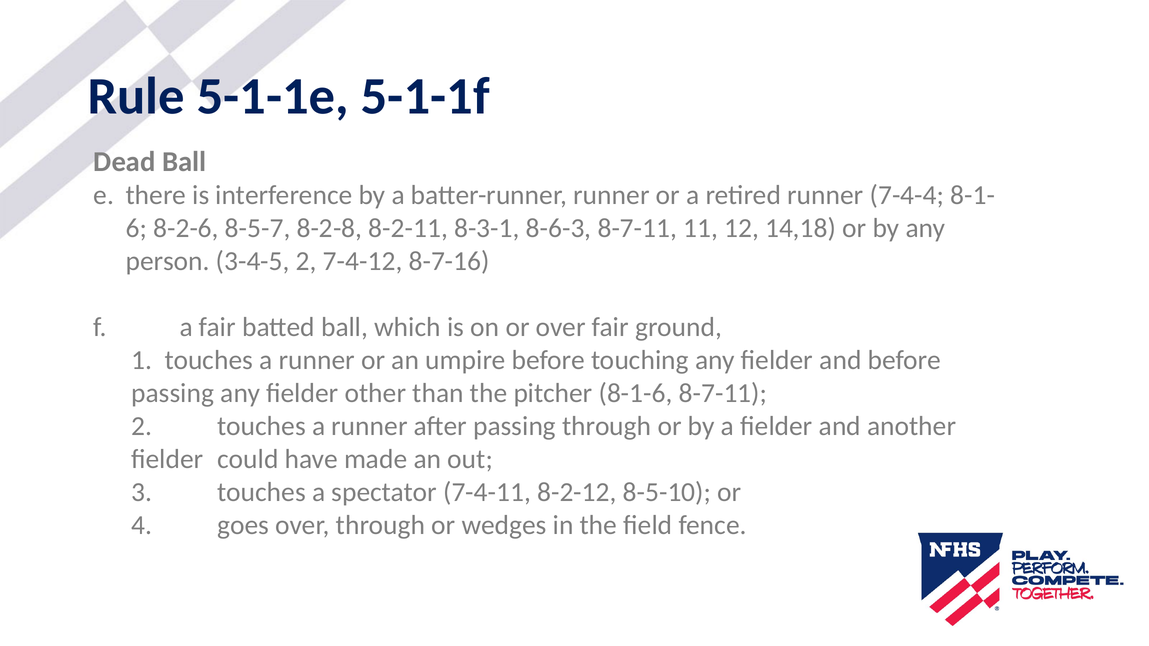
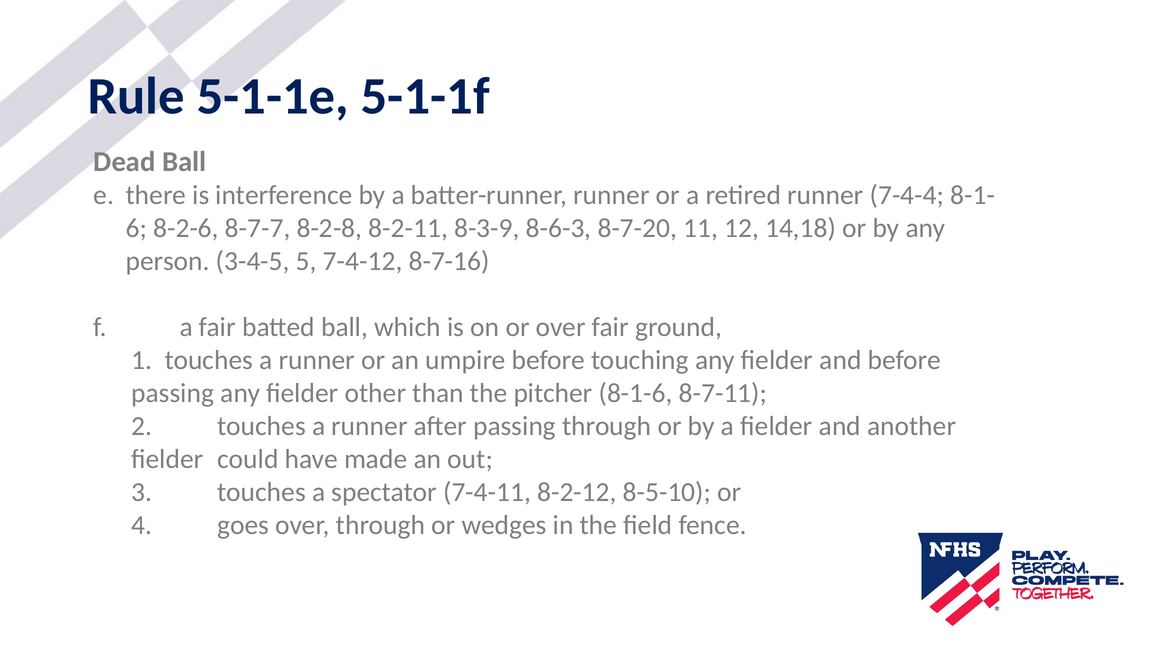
8-5-7: 8-5-7 -> 8-7-7
8-3-1: 8-3-1 -> 8-3-9
8-6-3 8-7-11: 8-7-11 -> 8-7-20
3-4-5 2: 2 -> 5
